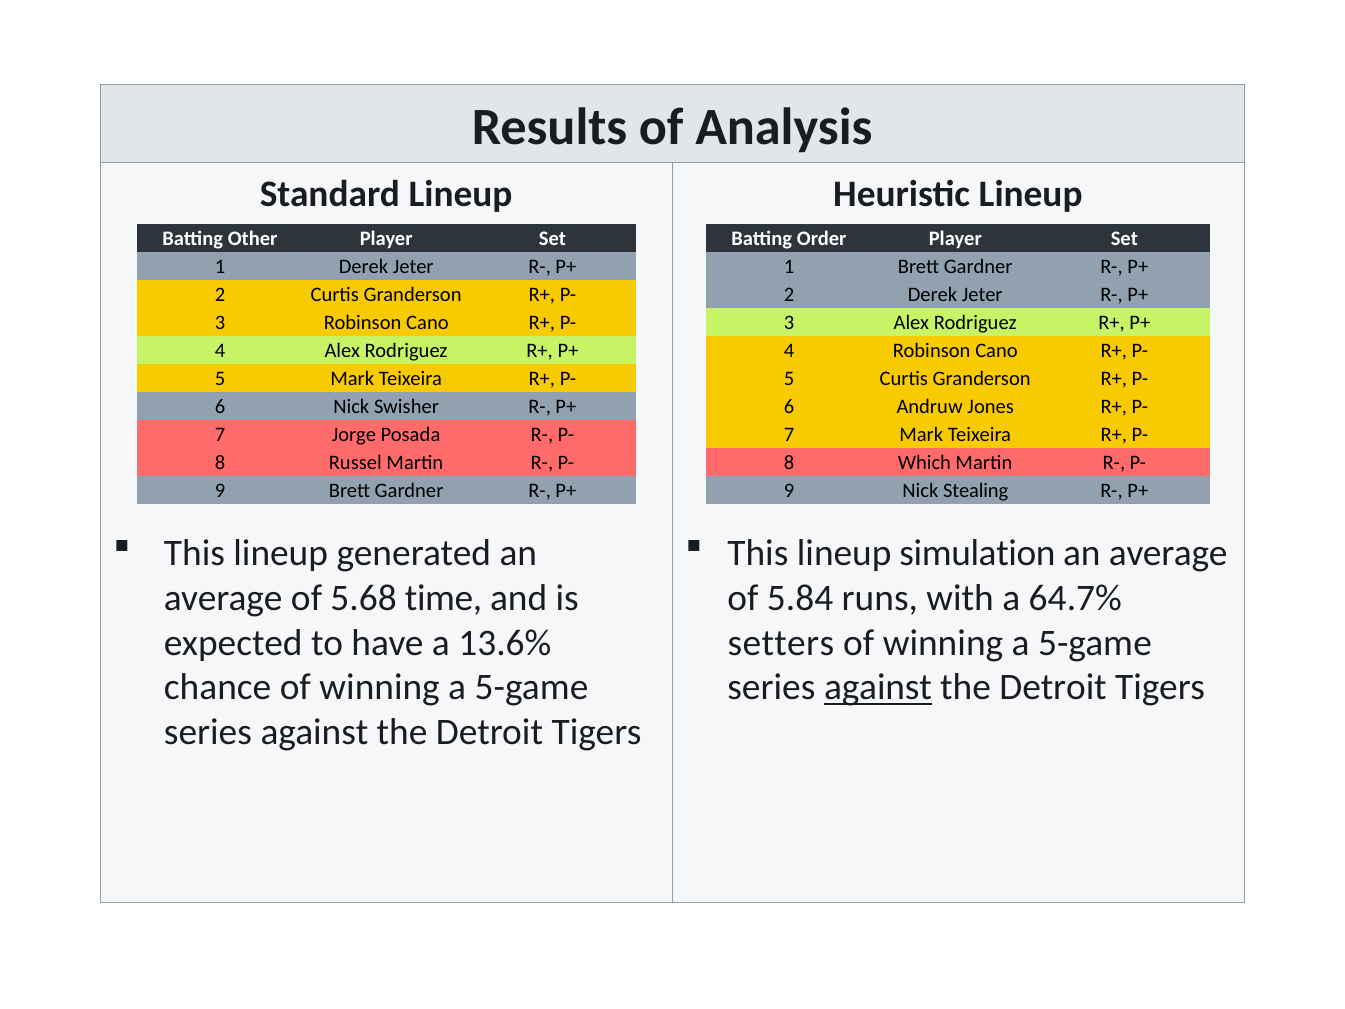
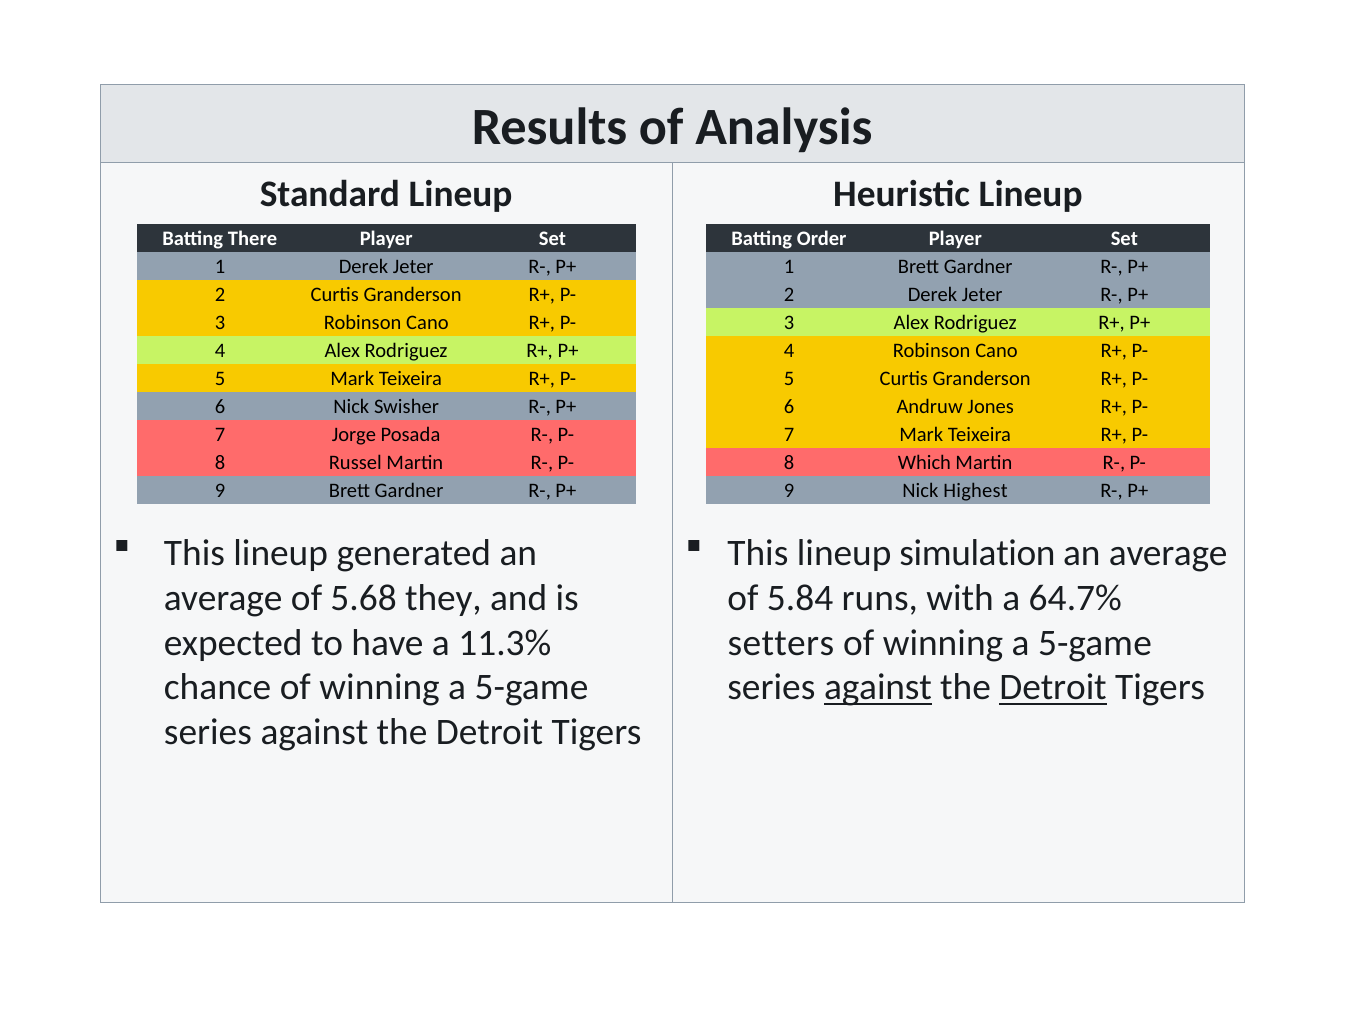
Other: Other -> There
Stealing: Stealing -> Highest
time: time -> they
13.6%: 13.6% -> 11.3%
Detroit at (1053, 687) underline: none -> present
